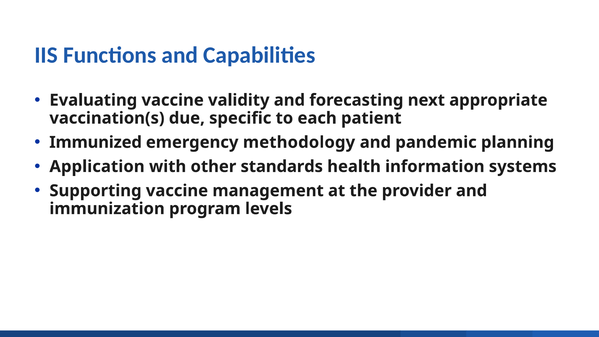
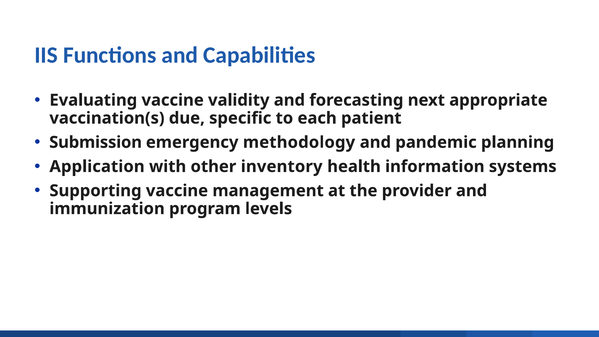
Immunized: Immunized -> Submission
standards: standards -> inventory
